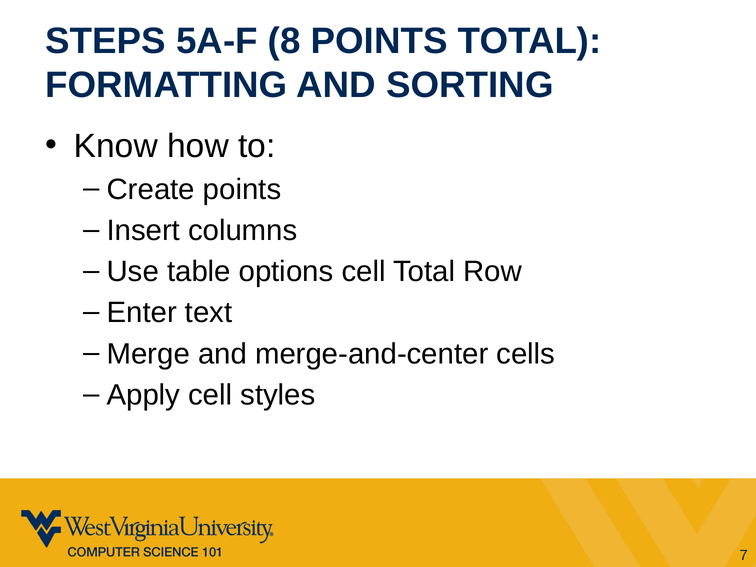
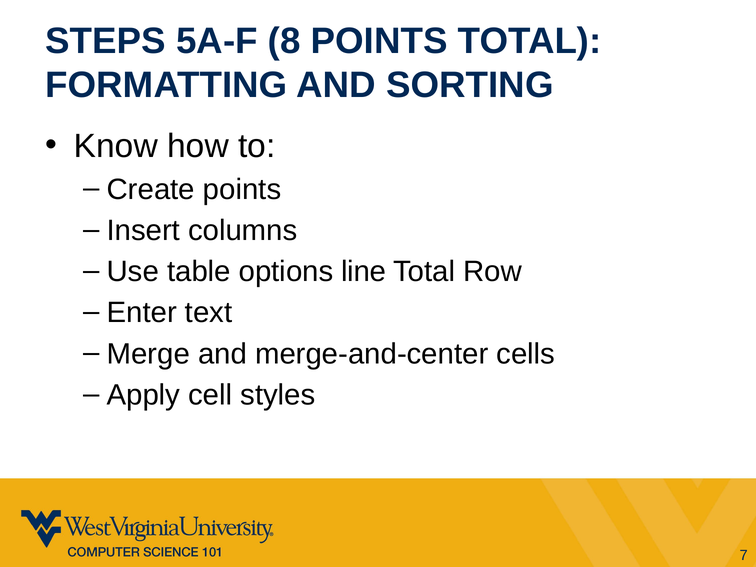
options cell: cell -> line
